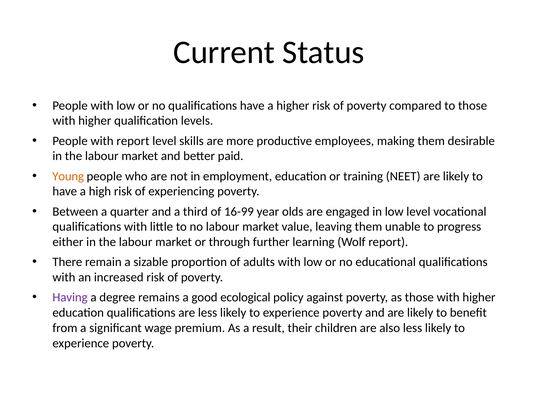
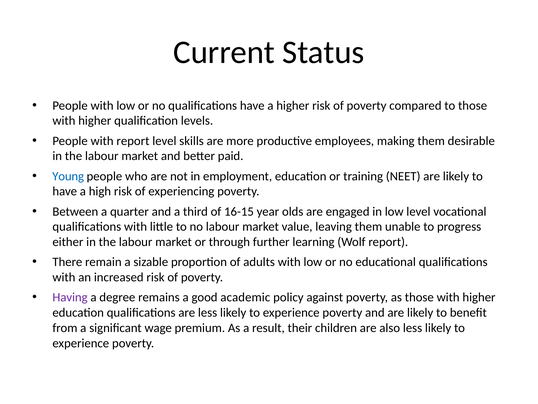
Young colour: orange -> blue
16-99: 16-99 -> 16-15
ecological: ecological -> academic
